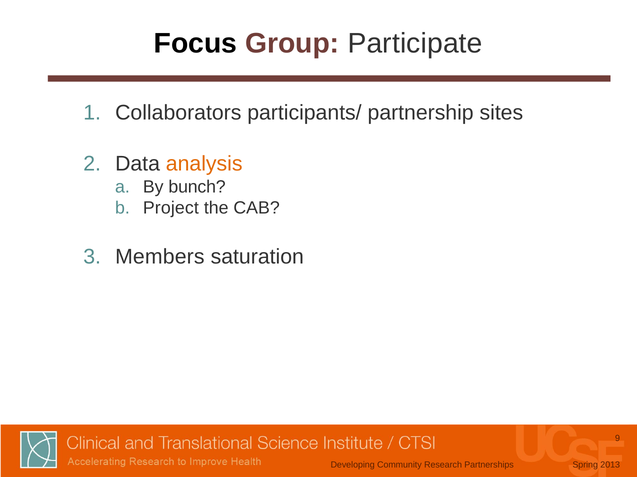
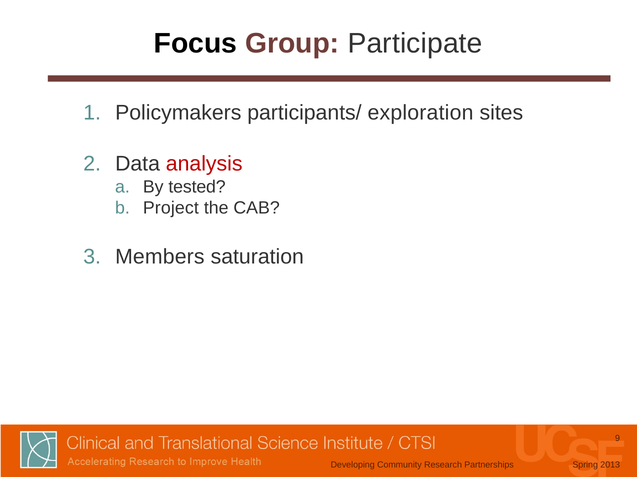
Collaborators: Collaborators -> Policymakers
partnership: partnership -> exploration
analysis colour: orange -> red
bunch: bunch -> tested
